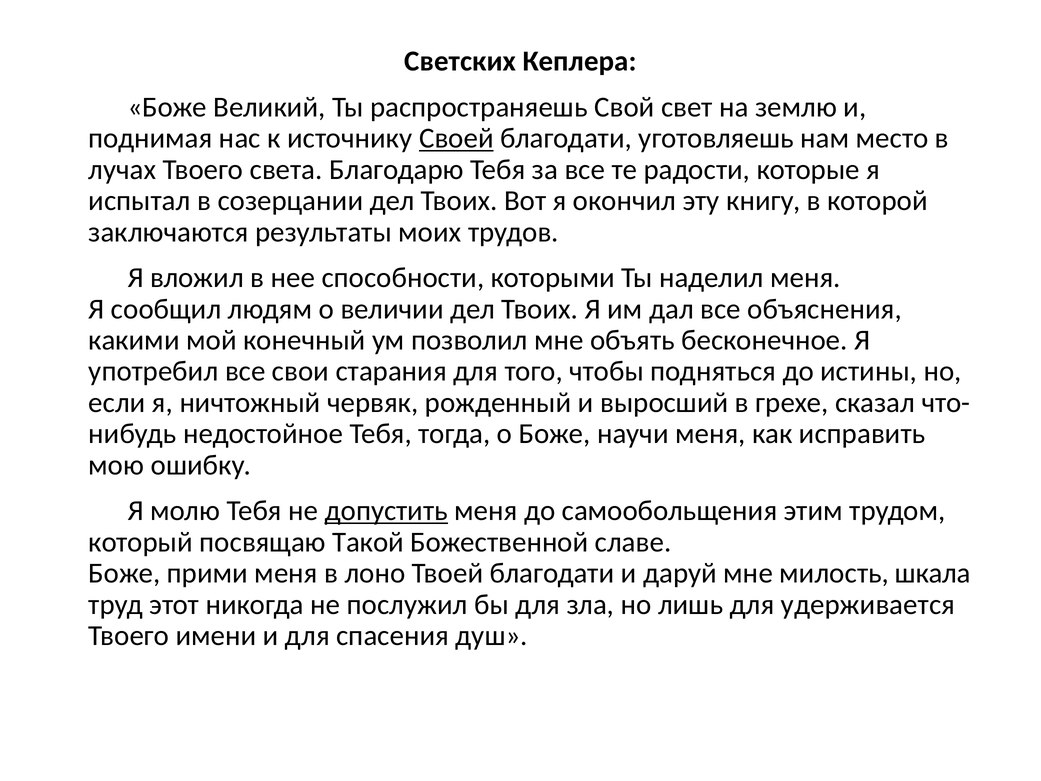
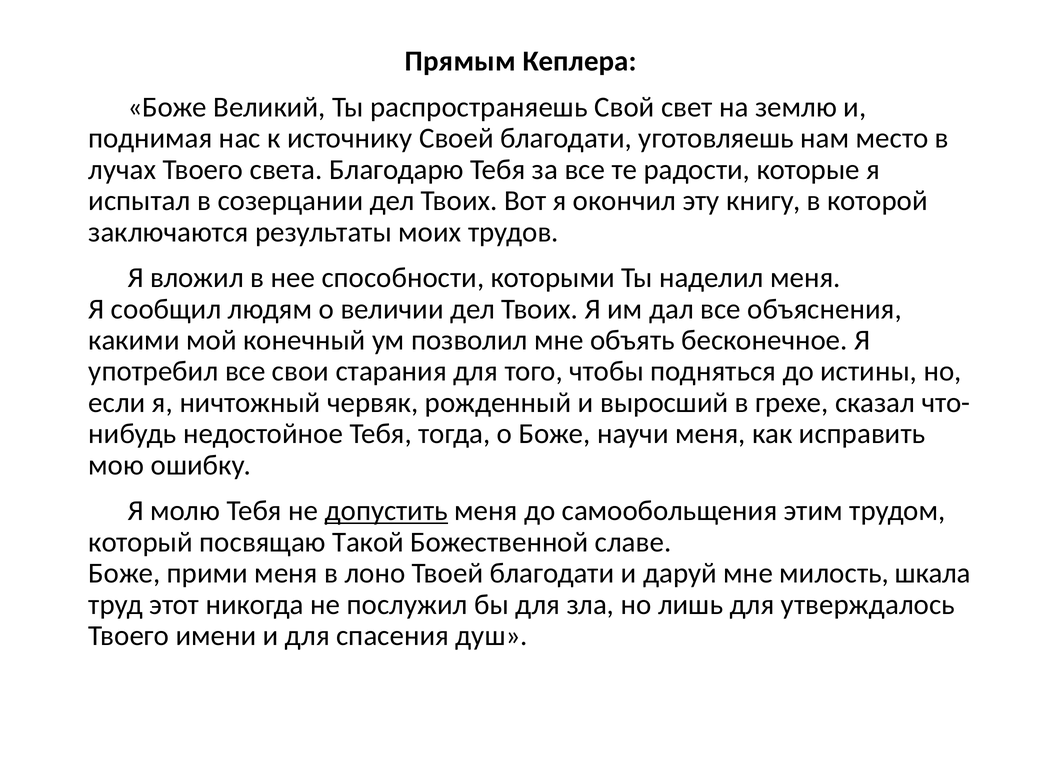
Светских: Светских -> Прямым
Своей underline: present -> none
удерживается: удерживается -> утверждалось
